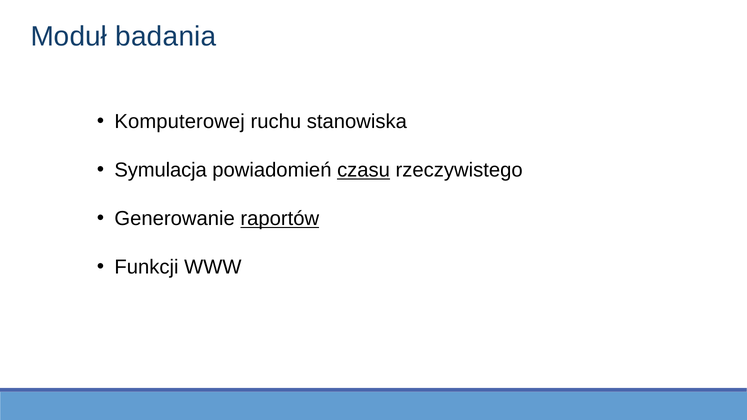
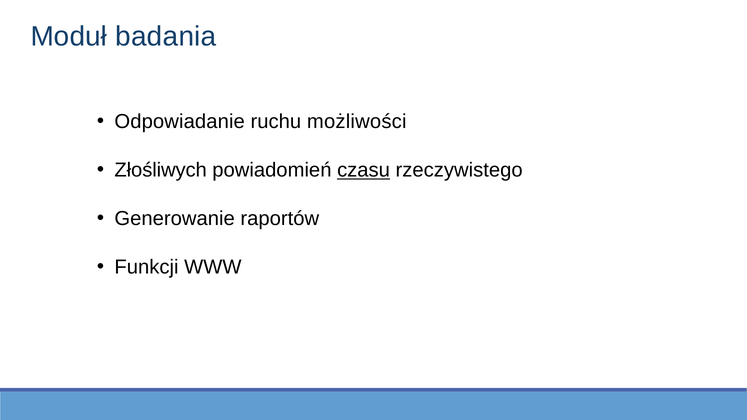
Komputerowej: Komputerowej -> Odpowiadanie
stanowiska: stanowiska -> możliwości
Symulacja: Symulacja -> Złośliwych
raportów underline: present -> none
